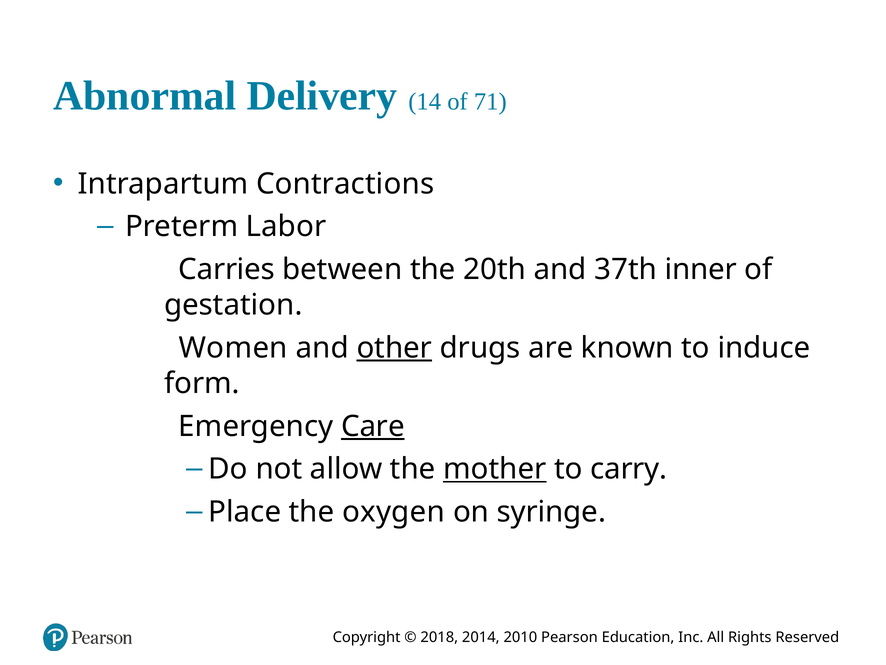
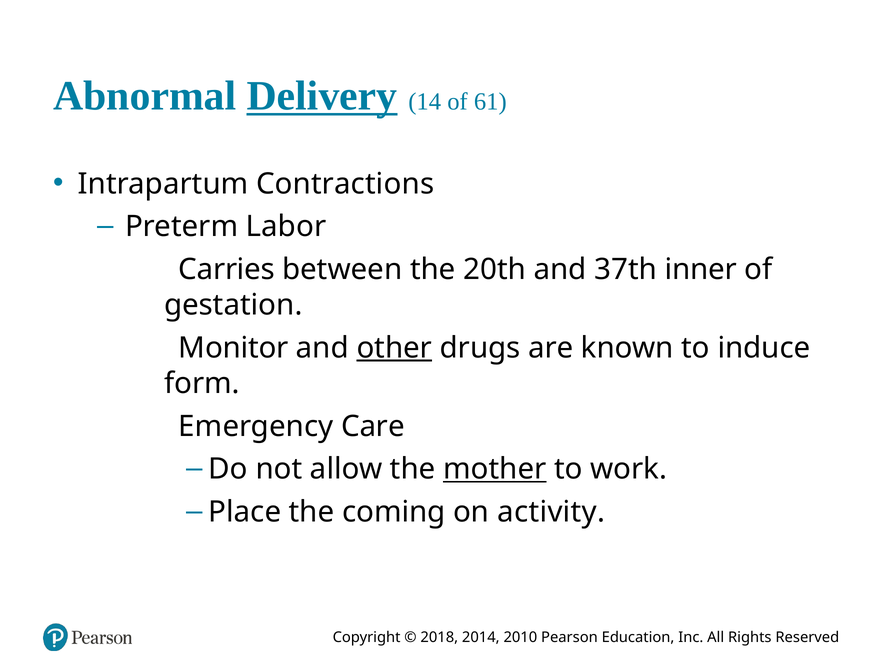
Delivery underline: none -> present
71: 71 -> 61
Women: Women -> Monitor
Care underline: present -> none
carry: carry -> work
oxygen: oxygen -> coming
syringe: syringe -> activity
